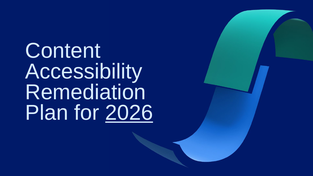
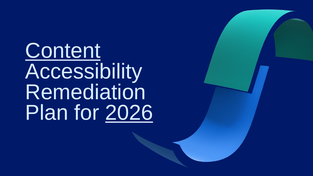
Content underline: none -> present
